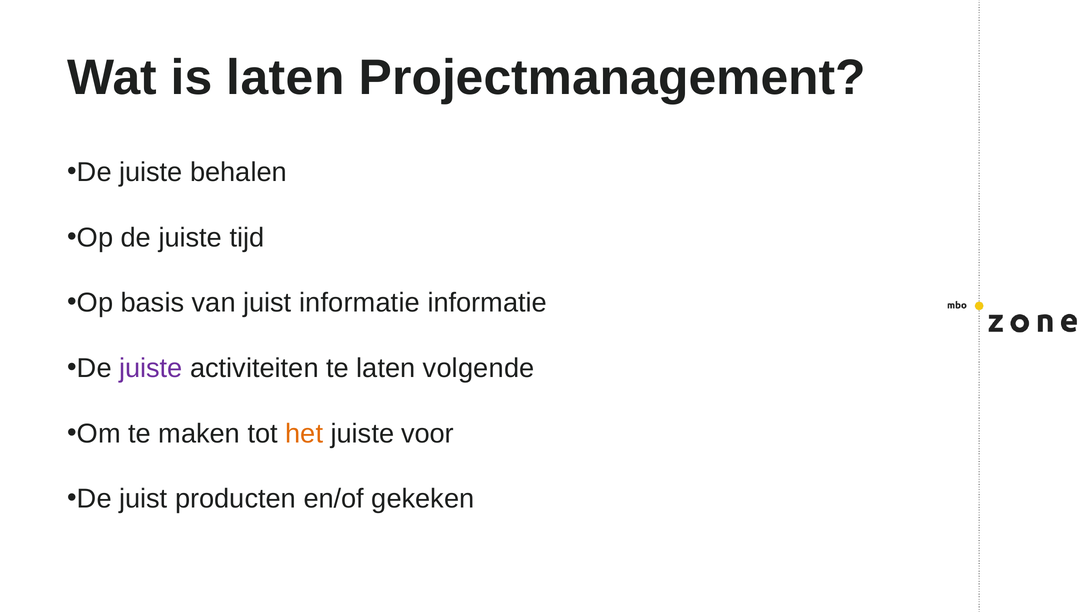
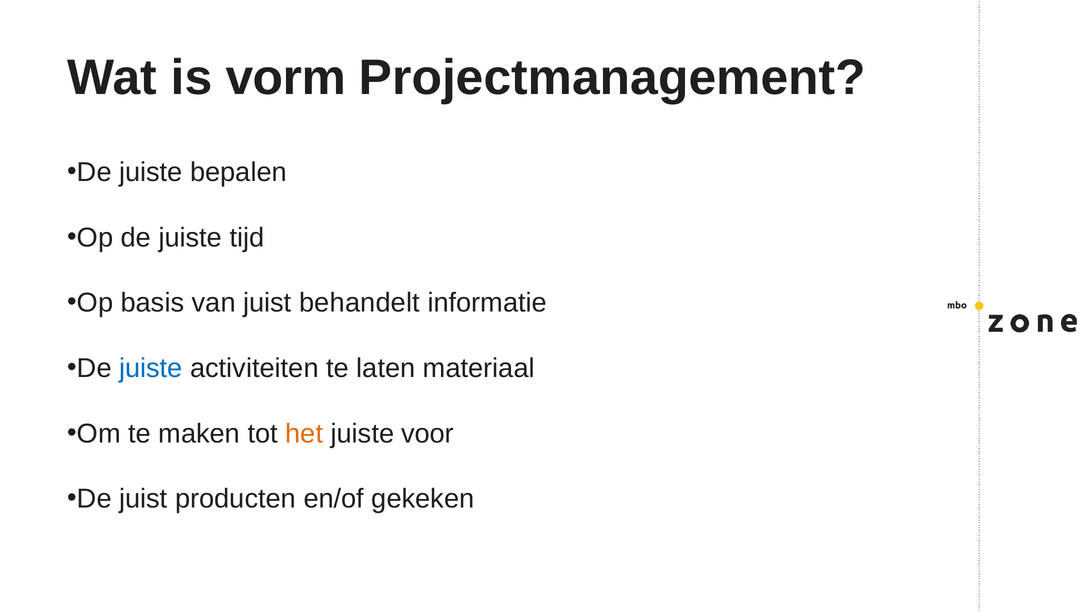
is laten: laten -> vorm
behalen: behalen -> bepalen
juist informatie: informatie -> behandelt
juiste at (151, 368) colour: purple -> blue
volgende: volgende -> materiaal
